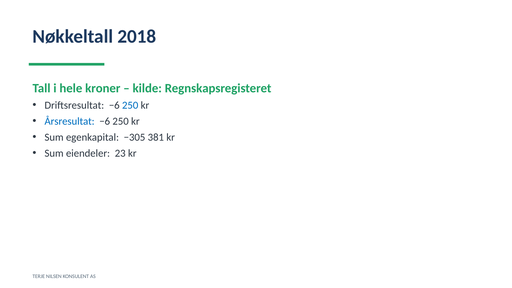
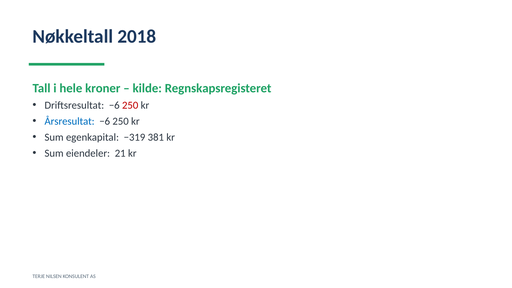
250 at (130, 105) colour: blue -> red
−305: −305 -> −319
23: 23 -> 21
